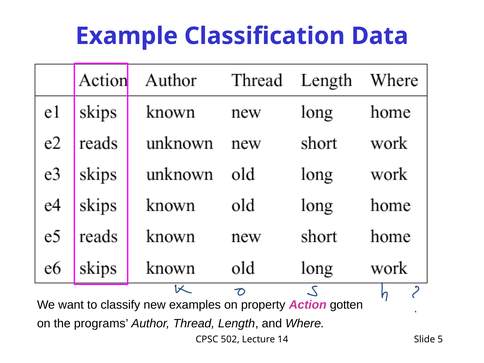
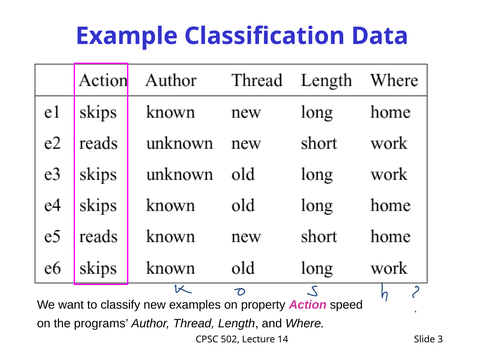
gotten: gotten -> speed
5: 5 -> 3
